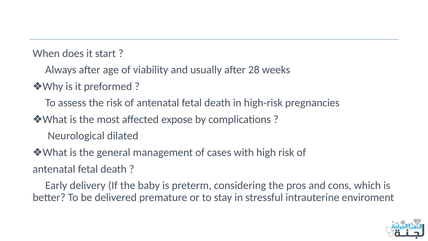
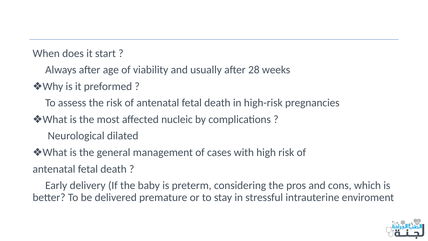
expose: expose -> nucleic
